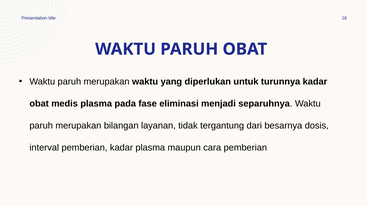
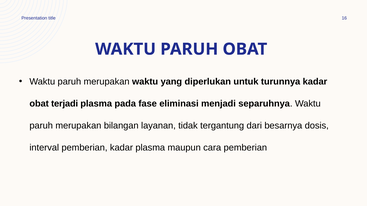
medis: medis -> terjadi
